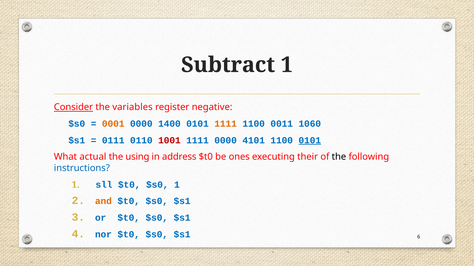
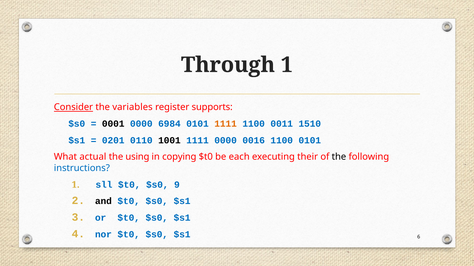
Subtract: Subtract -> Through
negative: negative -> supports
0001 colour: orange -> black
1400: 1400 -> 6984
1060: 1060 -> 1510
0111: 0111 -> 0201
1001 colour: red -> black
4101: 4101 -> 0016
0101 at (310, 141) underline: present -> none
address: address -> copying
ones: ones -> each
$s0 1: 1 -> 9
and colour: orange -> black
